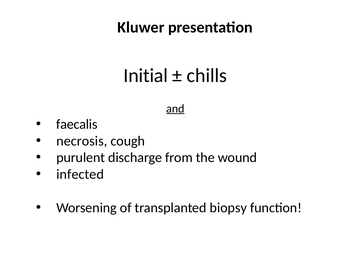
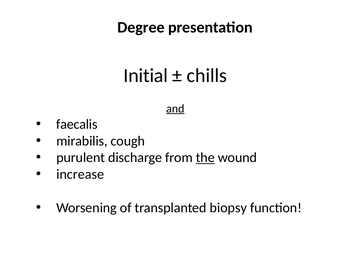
Kluwer: Kluwer -> Degree
necrosis: necrosis -> mirabilis
the underline: none -> present
infected: infected -> increase
